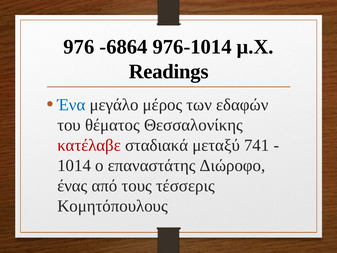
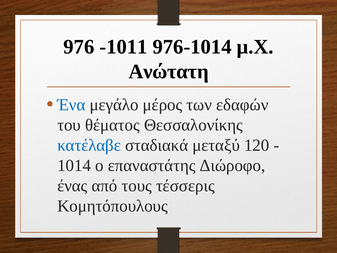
-6864: -6864 -> -1011
Readings: Readings -> Ανώτατη
κατέλαβε colour: red -> blue
741: 741 -> 120
